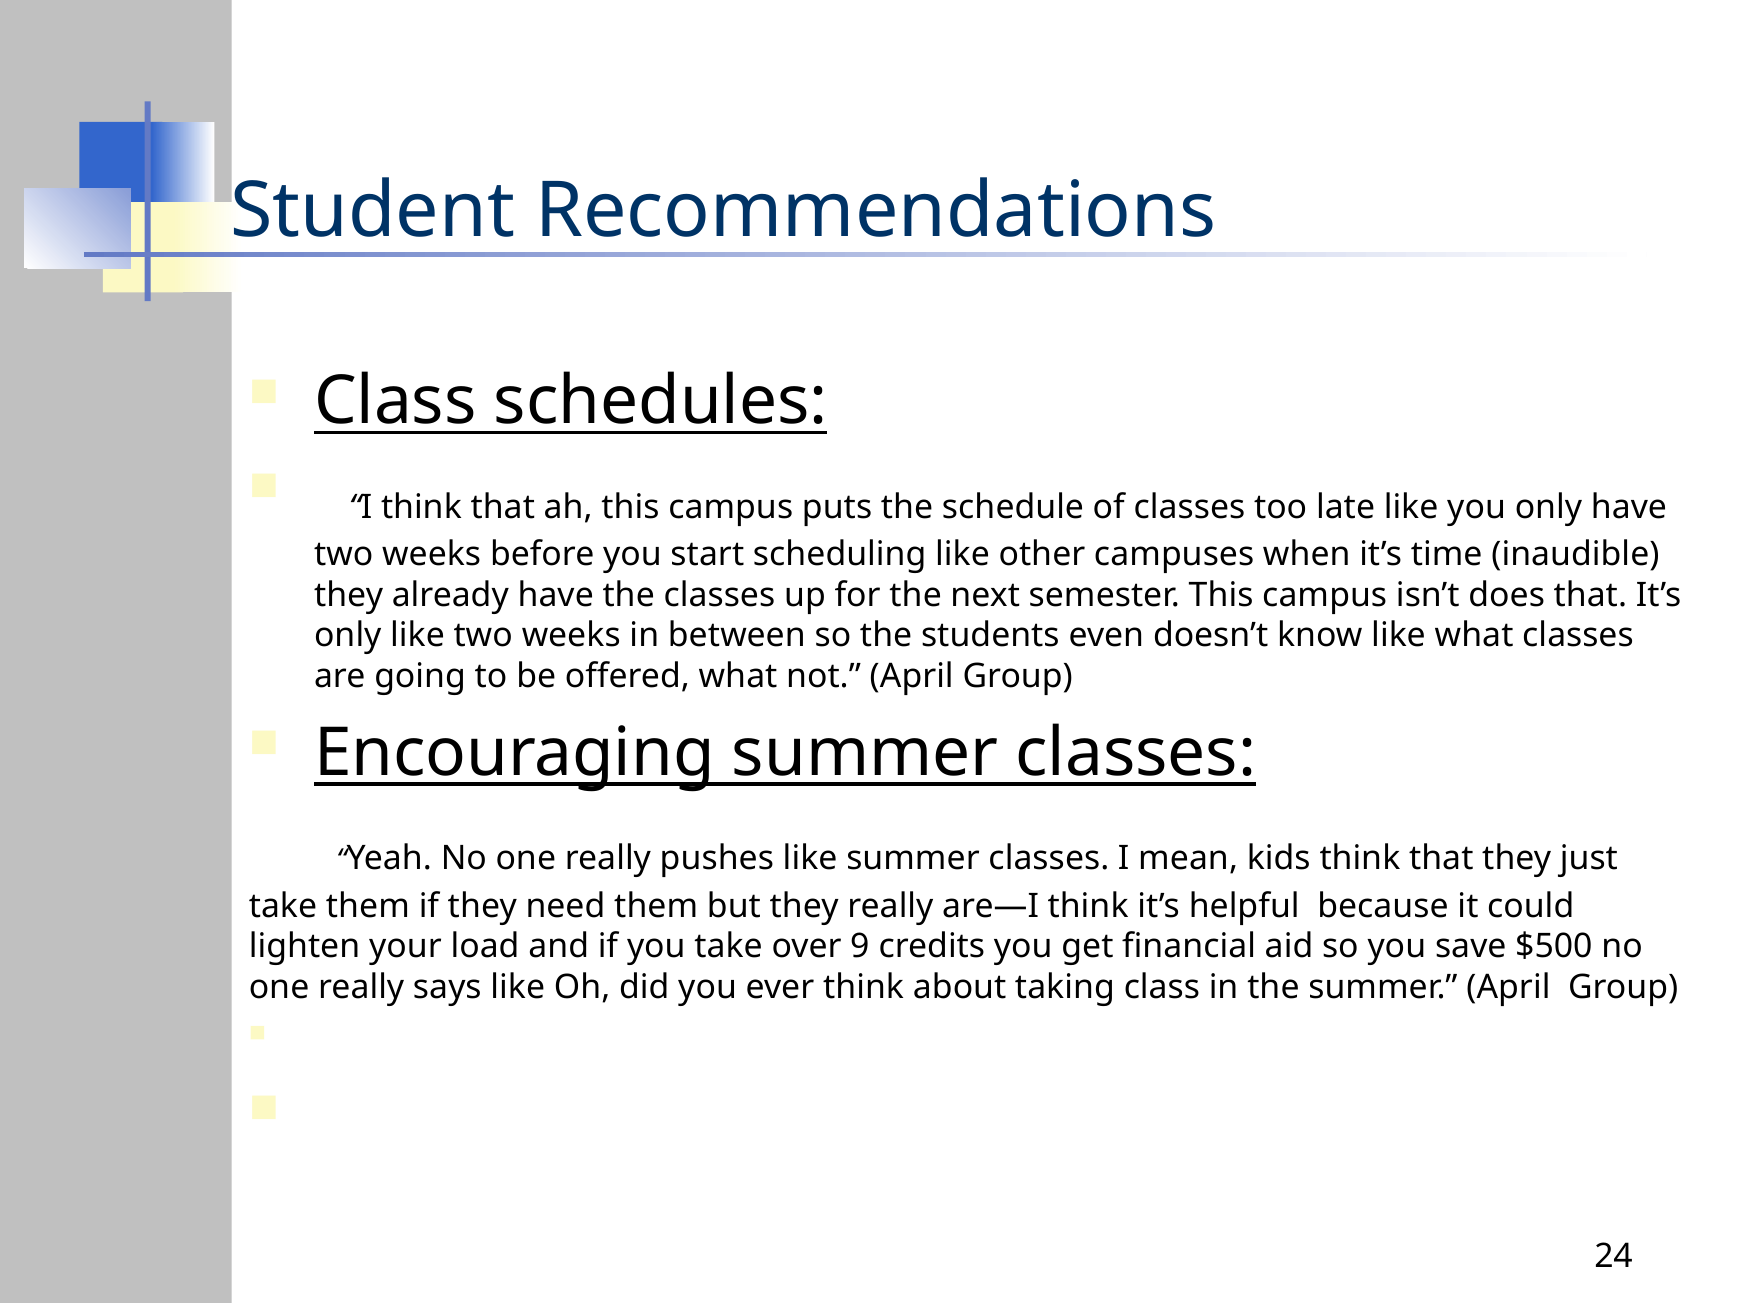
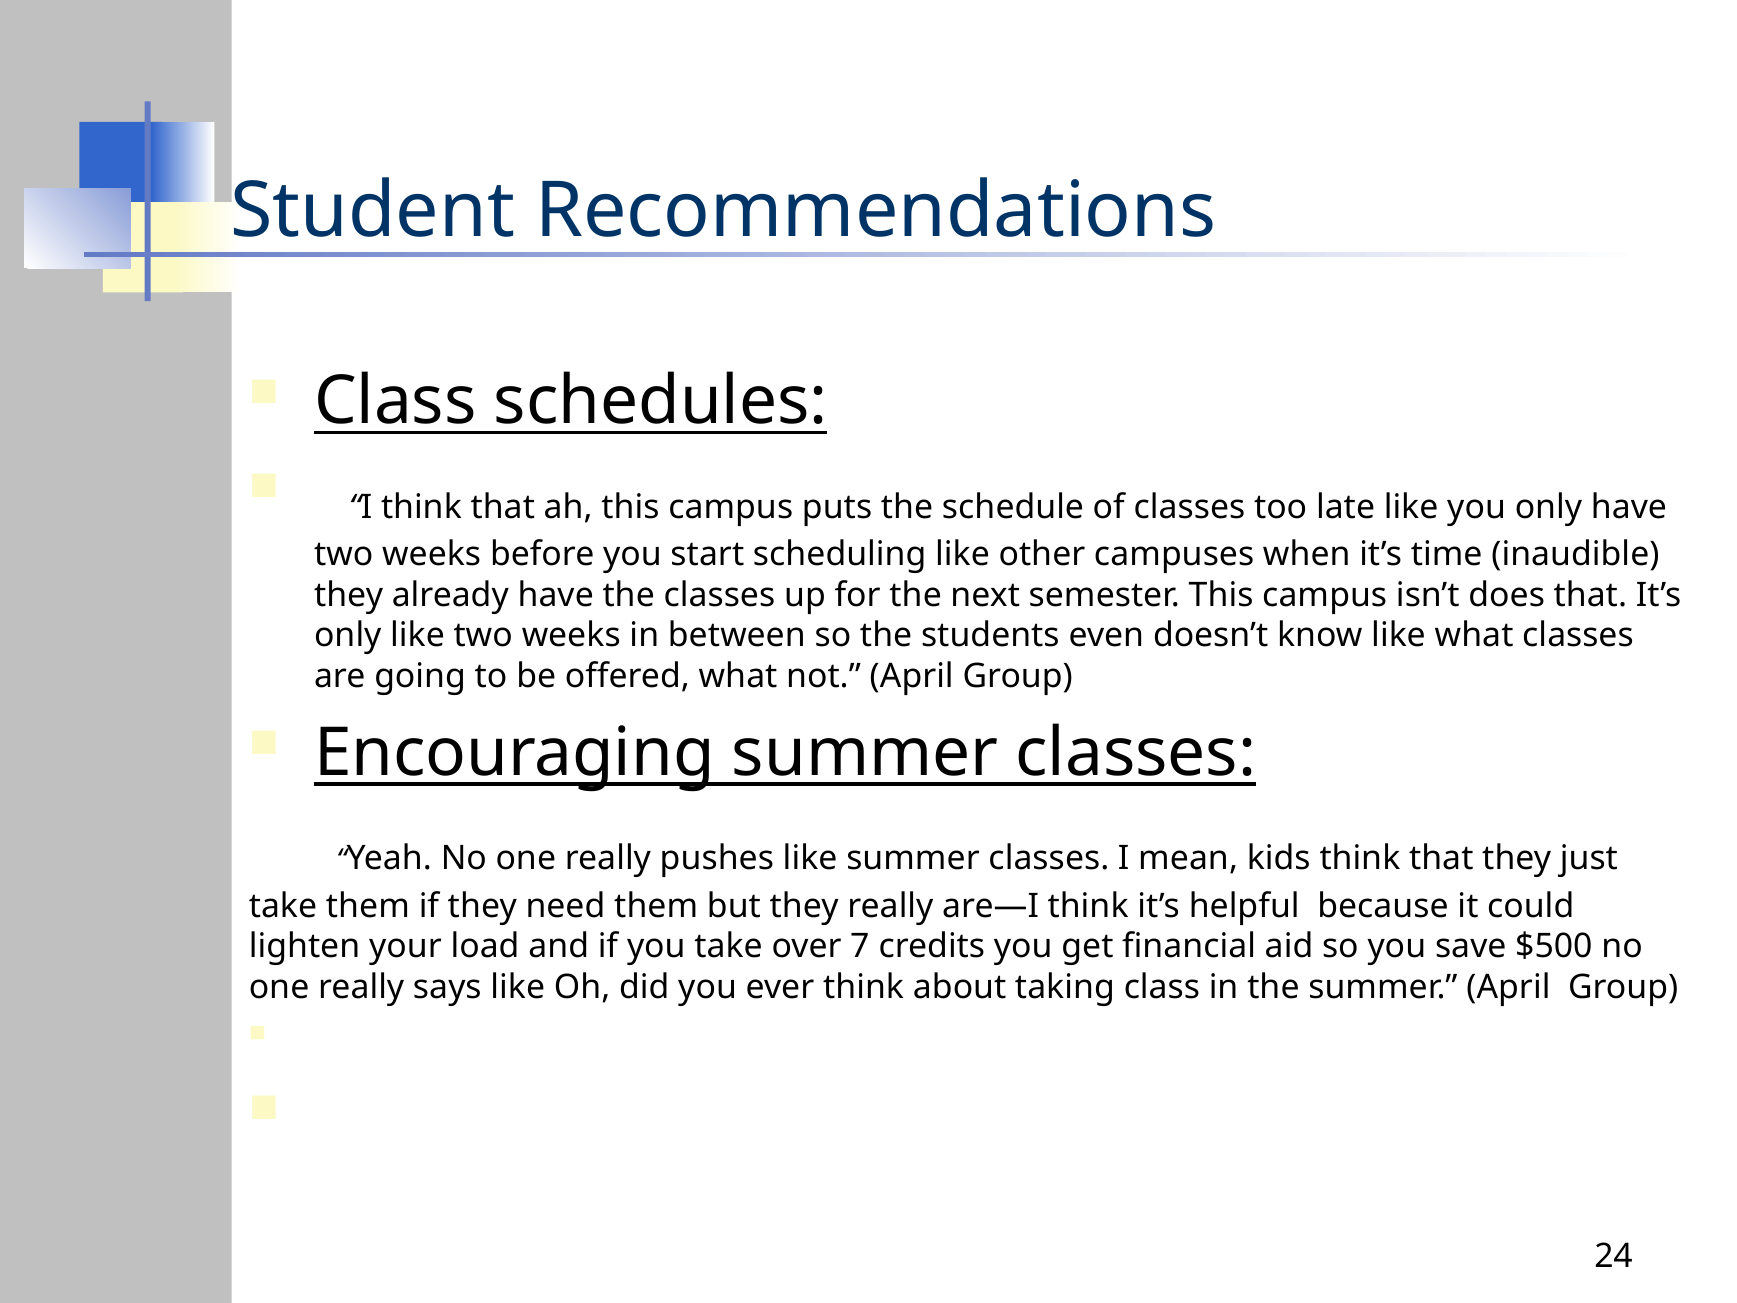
9: 9 -> 7
